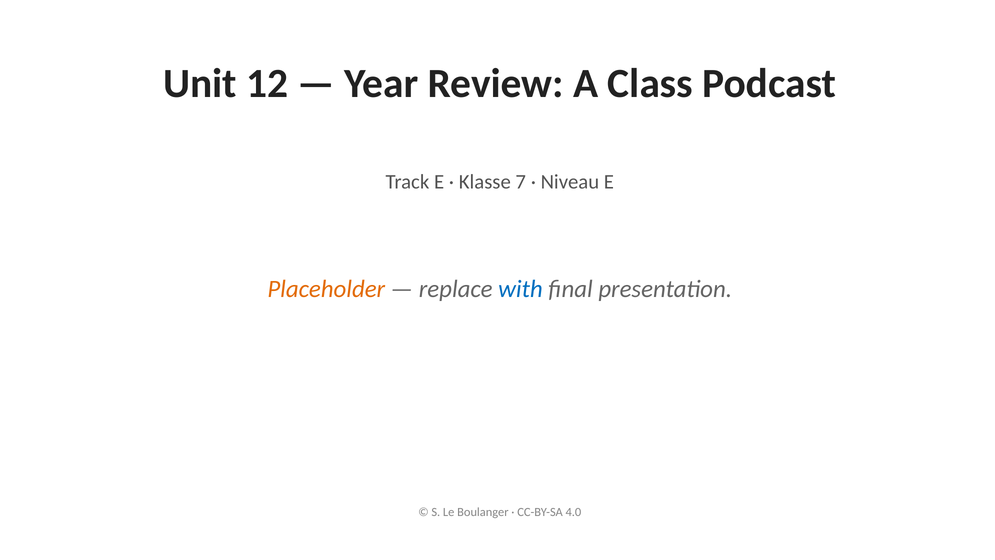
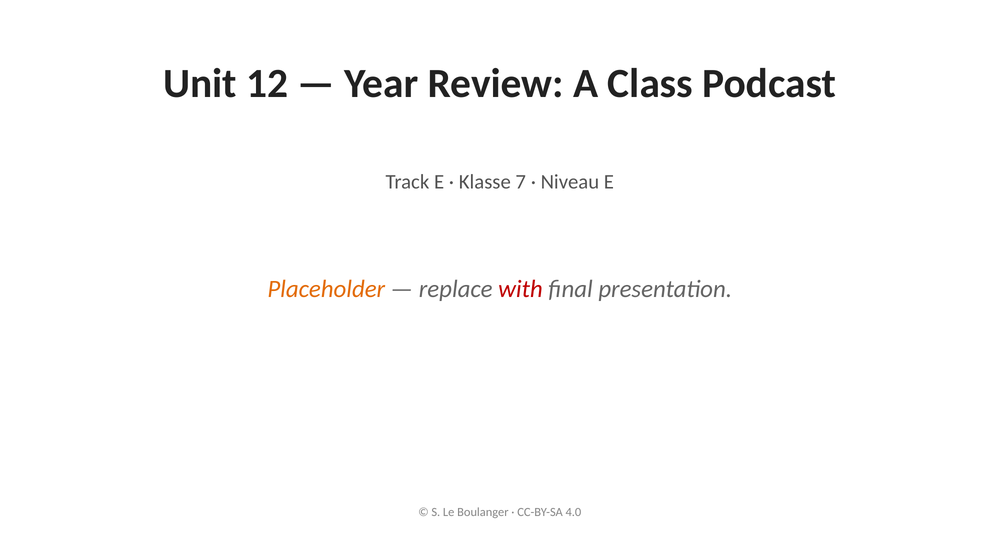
with colour: blue -> red
